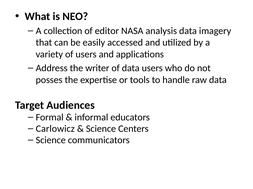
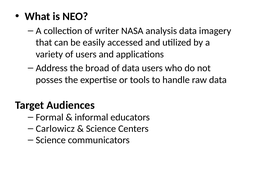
editor: editor -> writer
writer: writer -> broad
